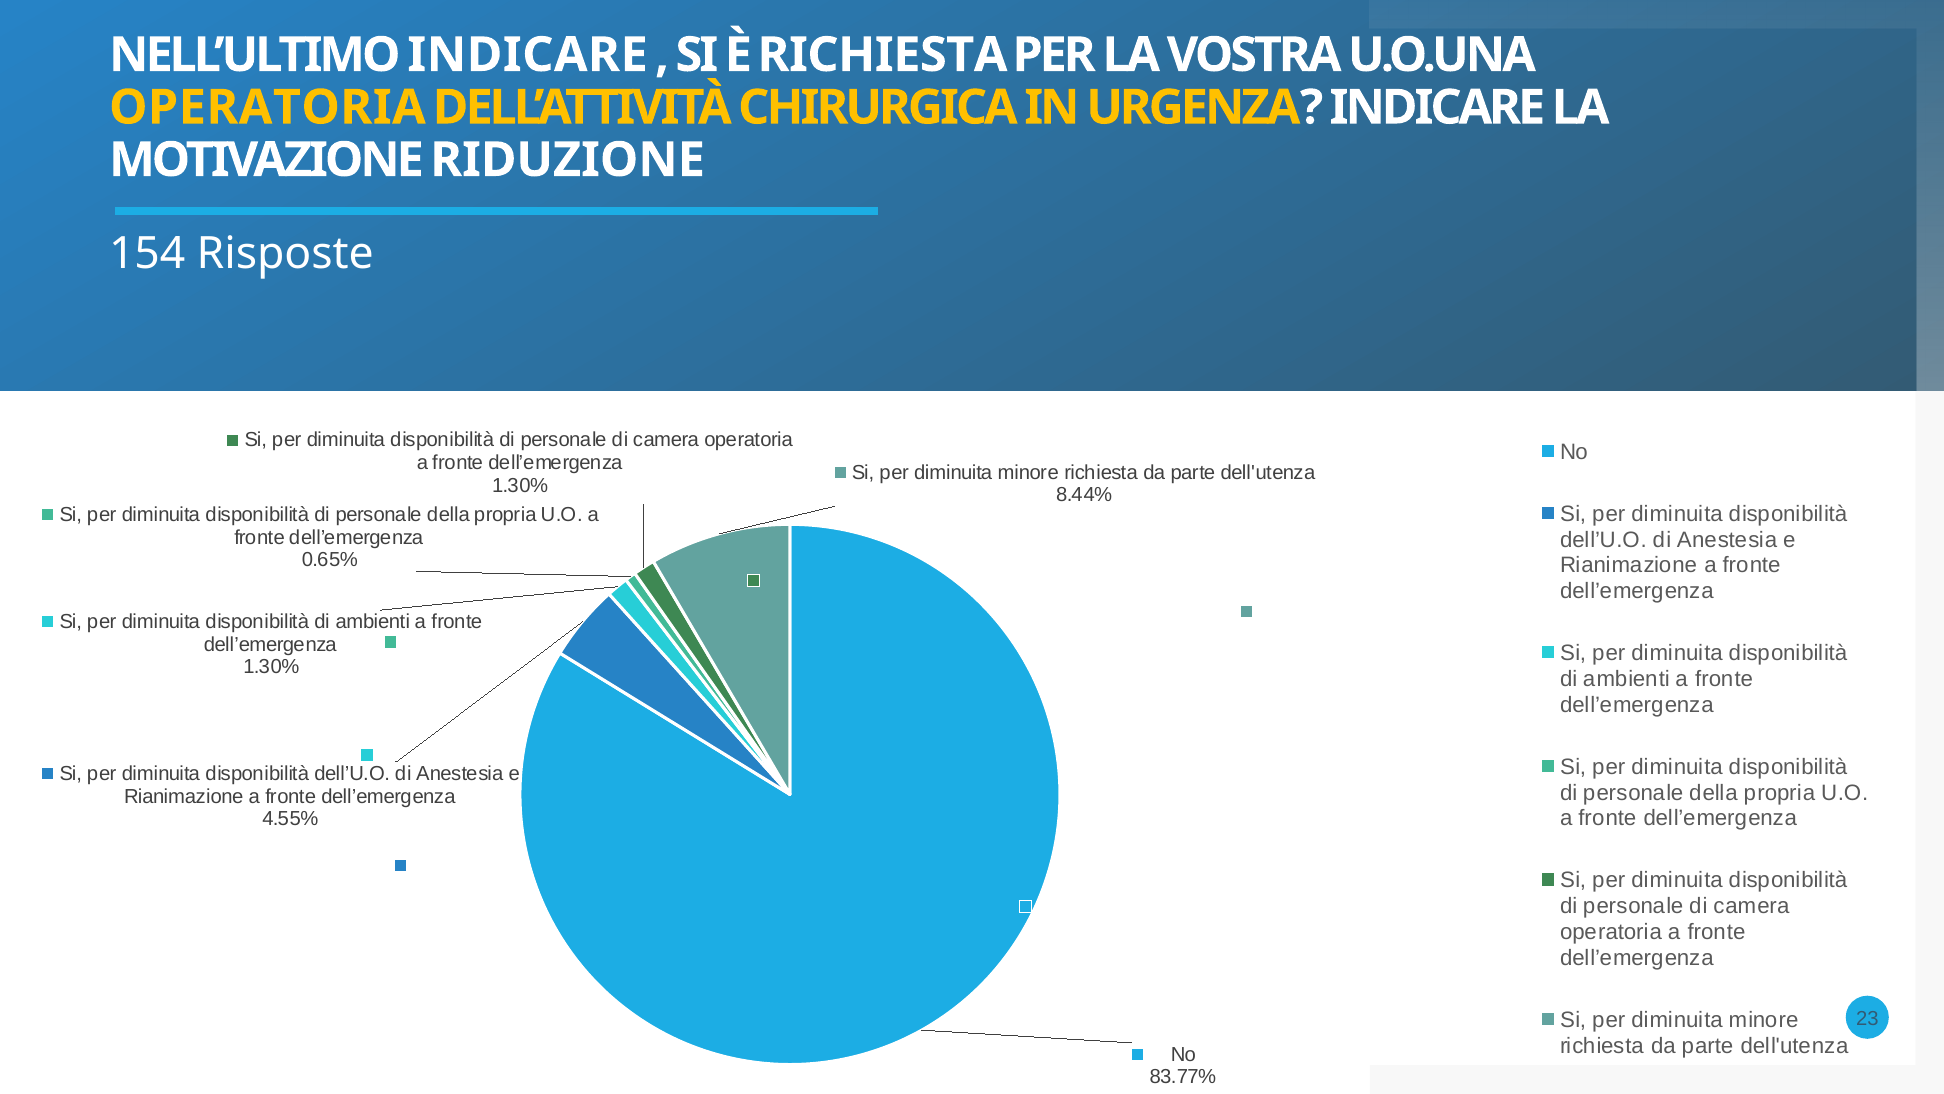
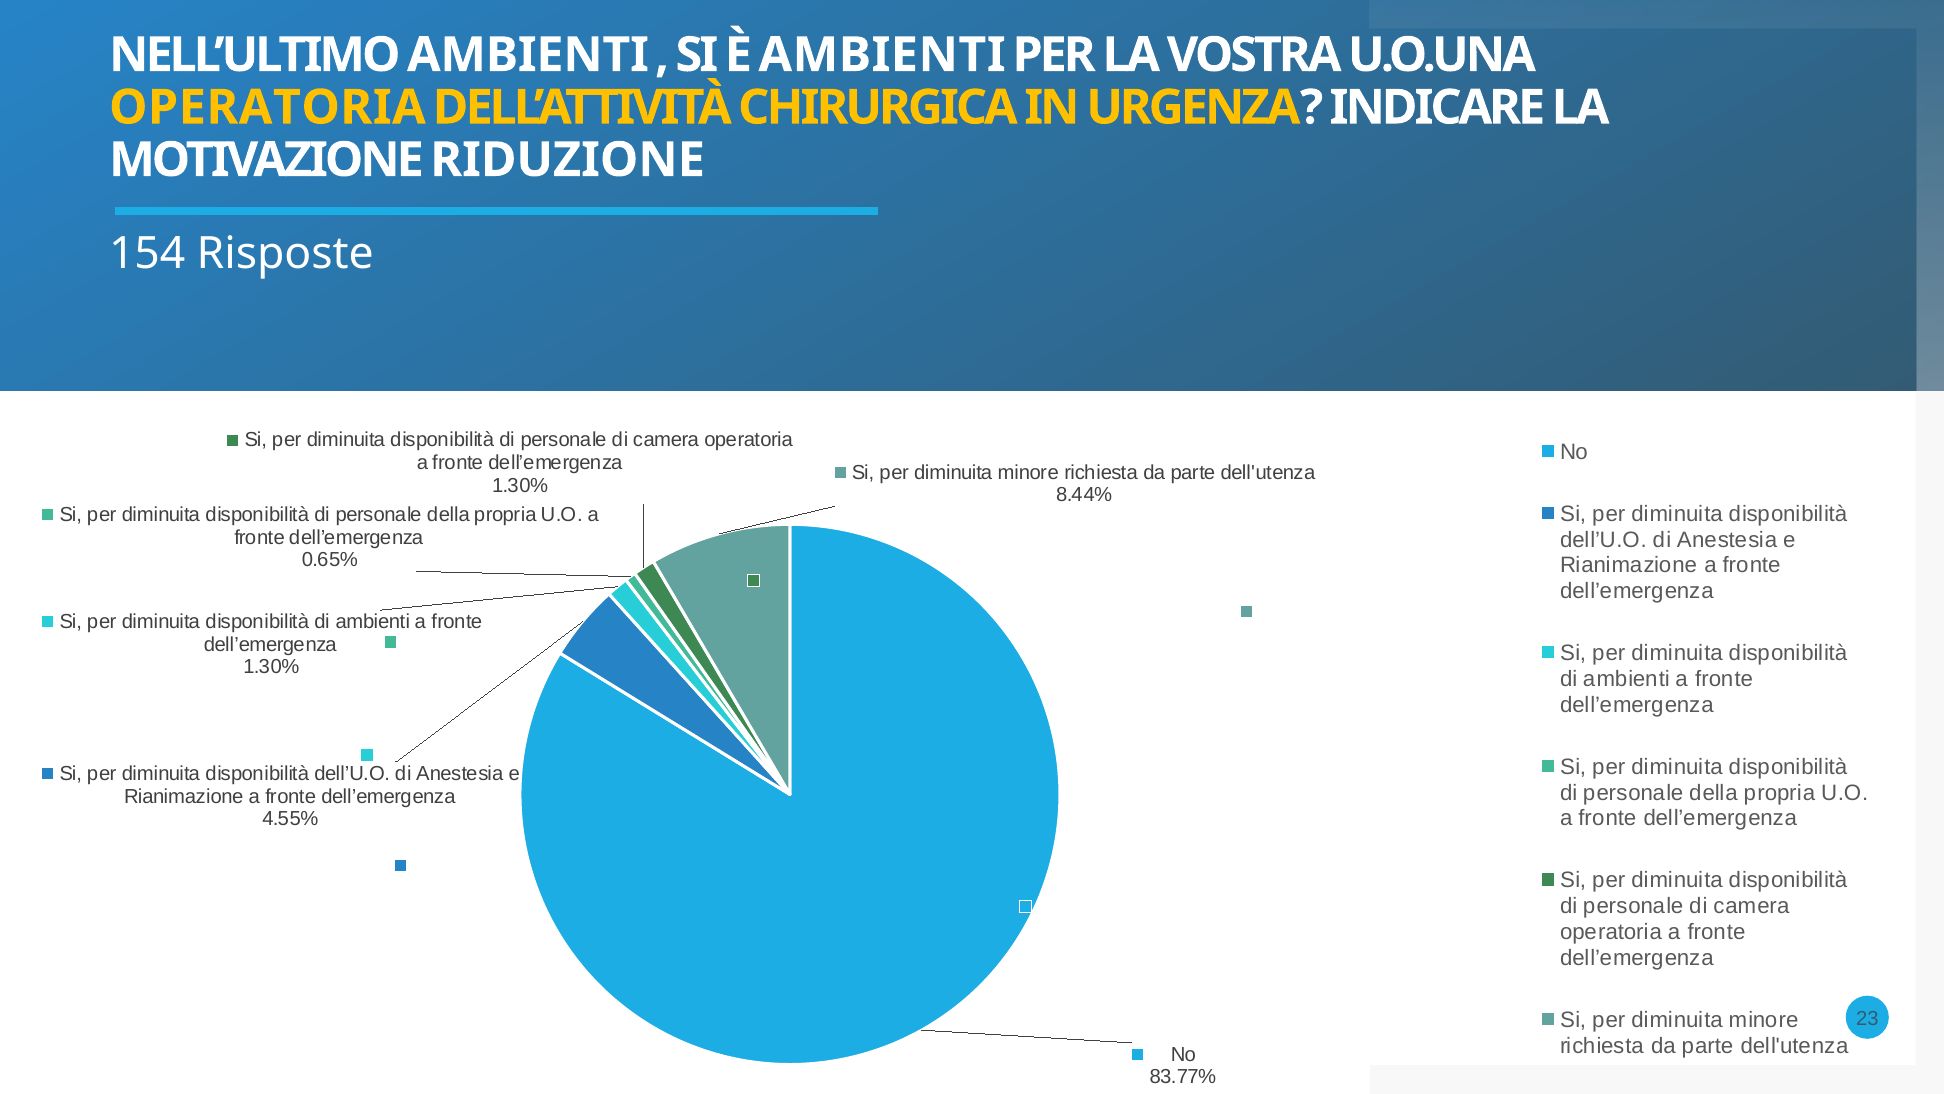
NELL’ULTIMO INDICARE: INDICARE -> AMBIENTI
È RICHIESTA: RICHIESTA -> AMBIENTI
